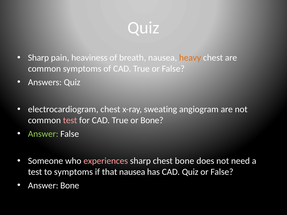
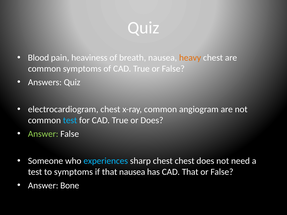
Sharp at (38, 58): Sharp -> Blood
x-ray sweating: sweating -> common
test at (70, 120) colour: pink -> light blue
or Bone: Bone -> Does
experiences colour: pink -> light blue
chest bone: bone -> chest
CAD Quiz: Quiz -> That
